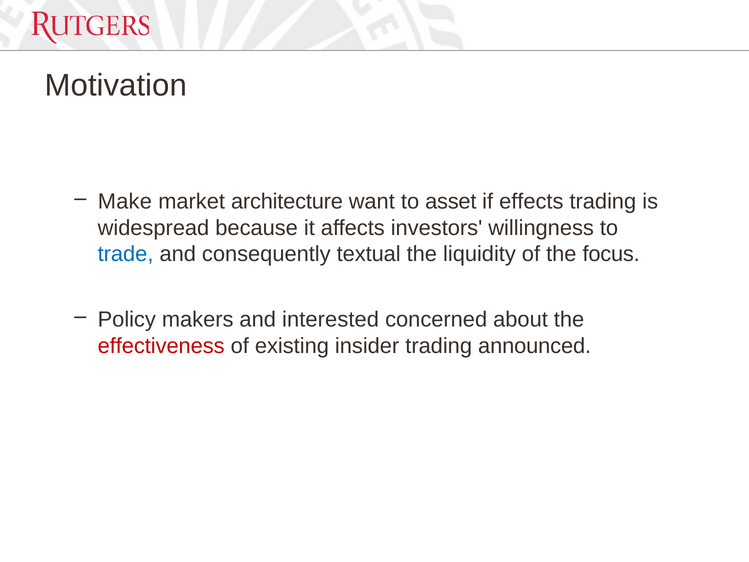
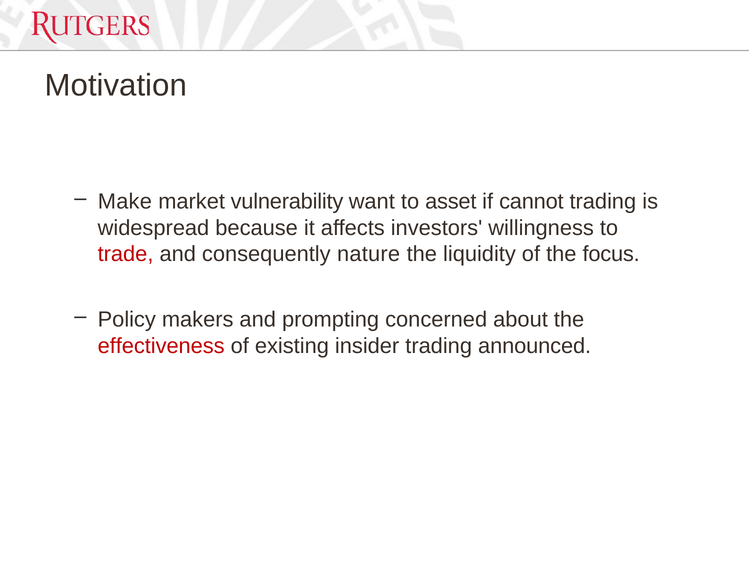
architecture: architecture -> vulnerability
effects: effects -> cannot
trade colour: blue -> red
textual: textual -> nature
interested: interested -> prompting
